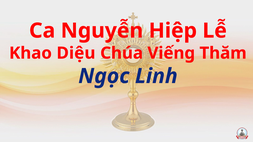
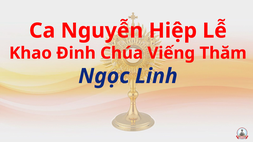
Diệu: Diệu -> Đinh
